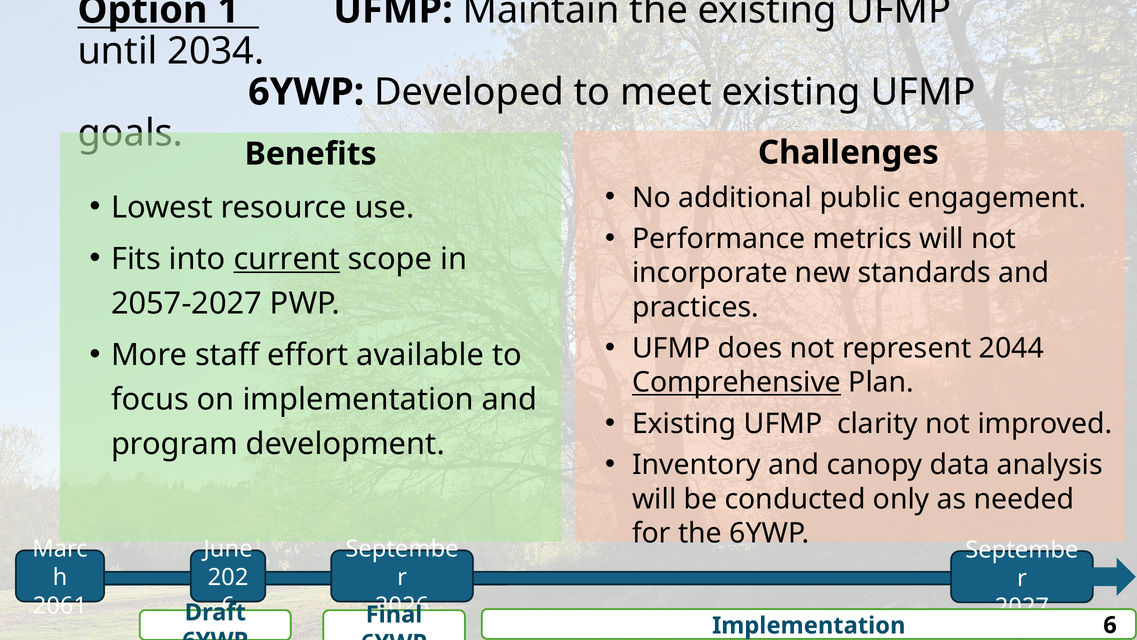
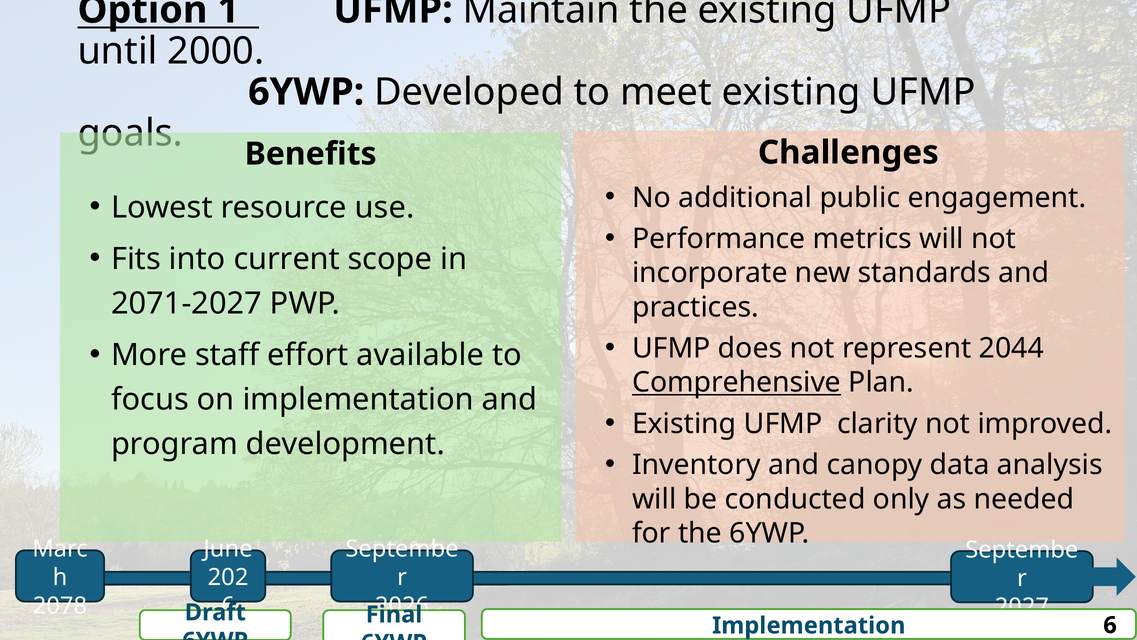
2034: 2034 -> 2000
current underline: present -> none
2057-2027: 2057-2027 -> 2071-2027
2061: 2061 -> 2078
